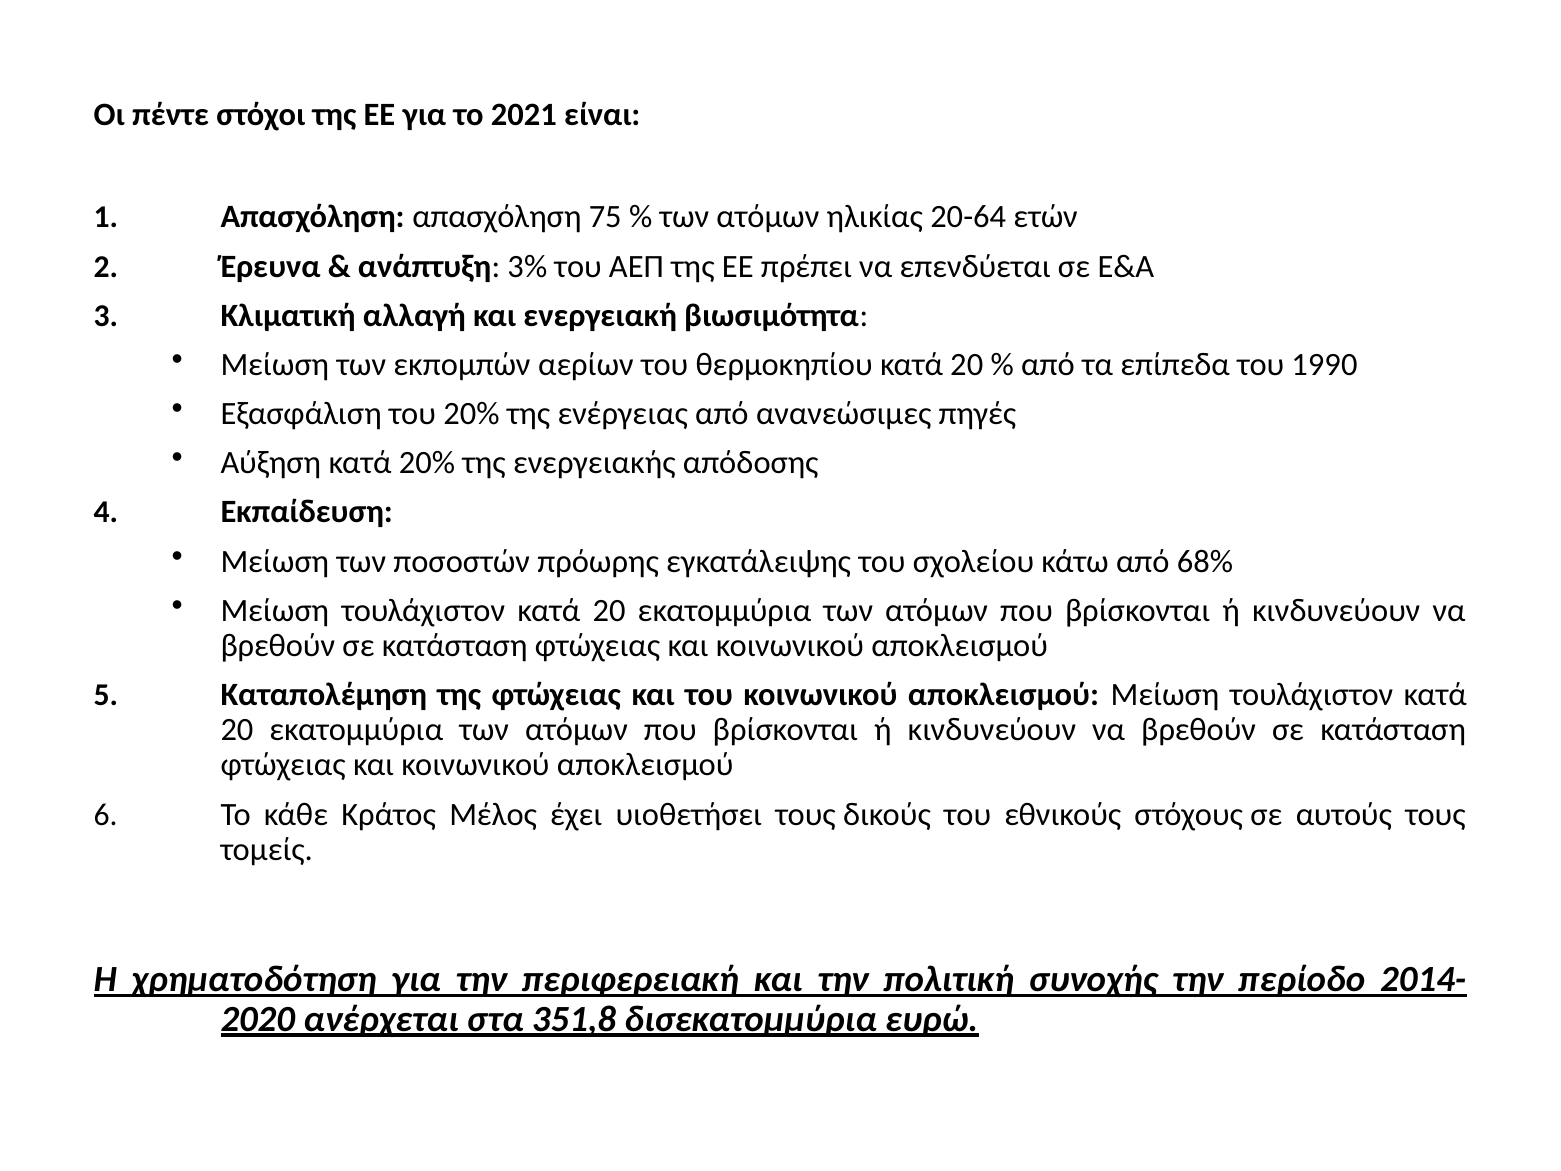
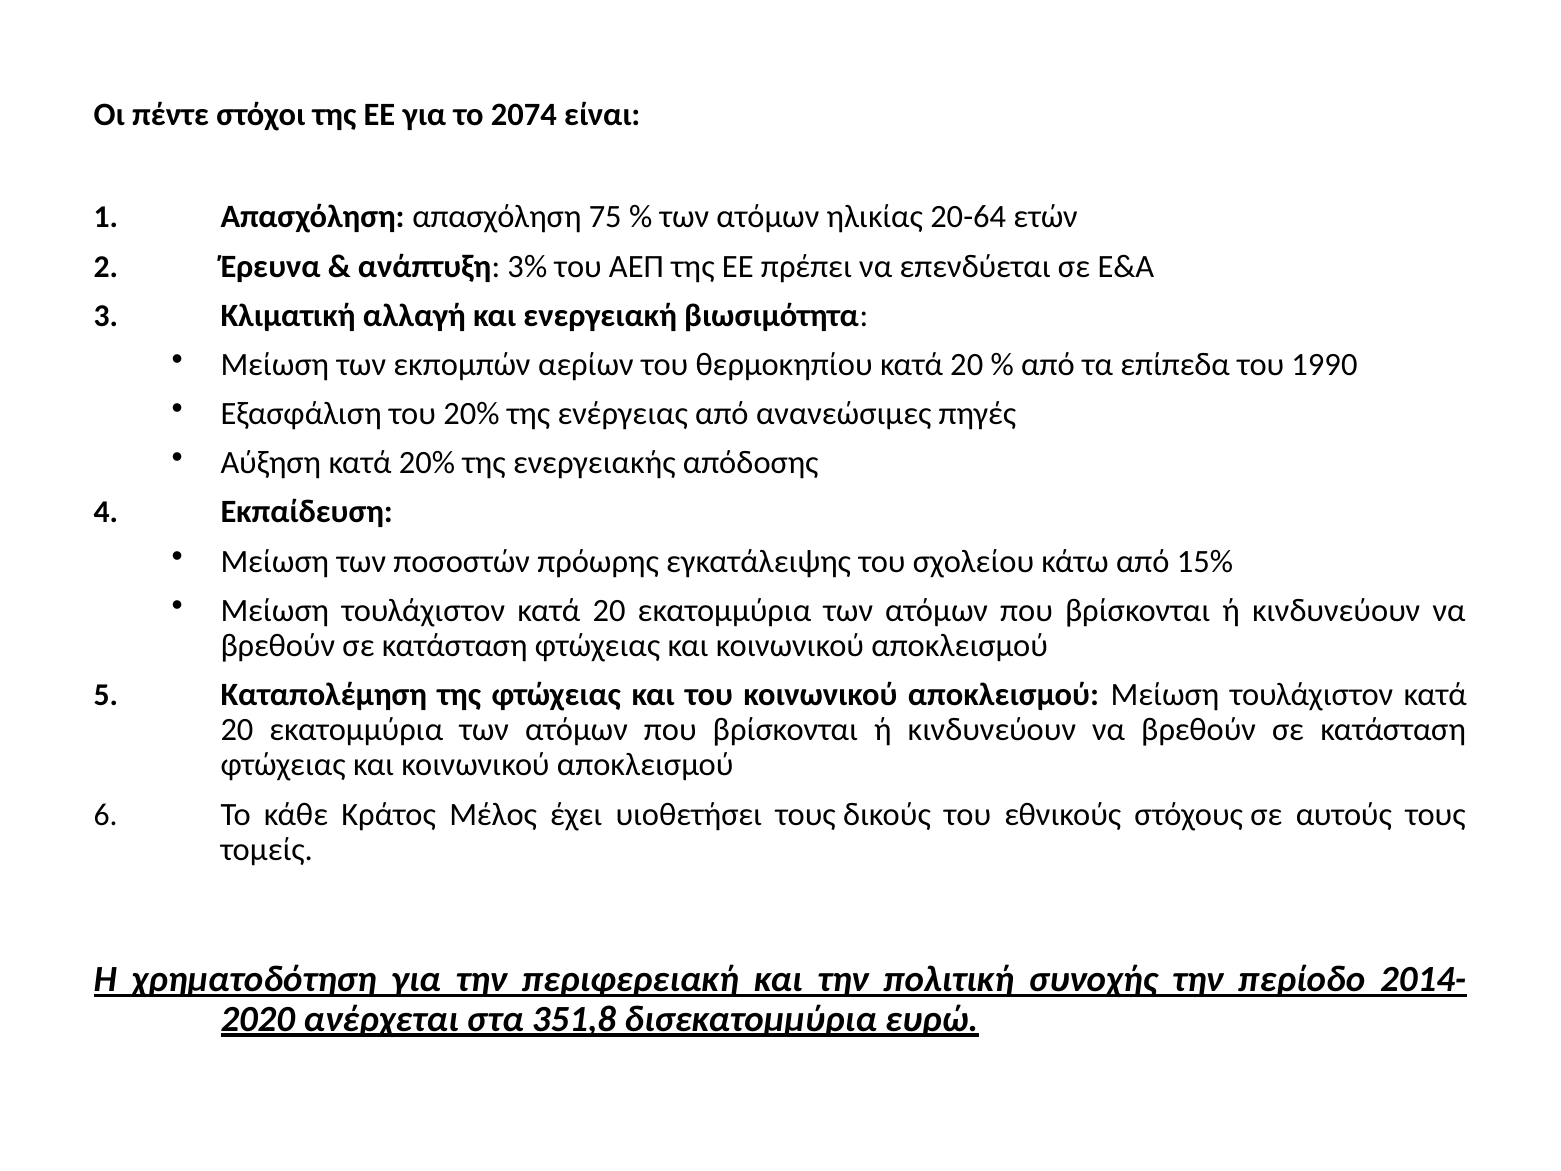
2021: 2021 -> 2074
68%: 68% -> 15%
